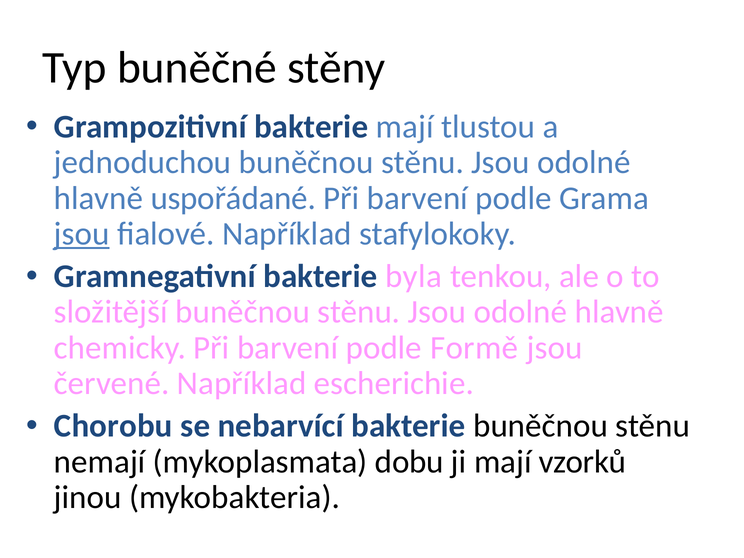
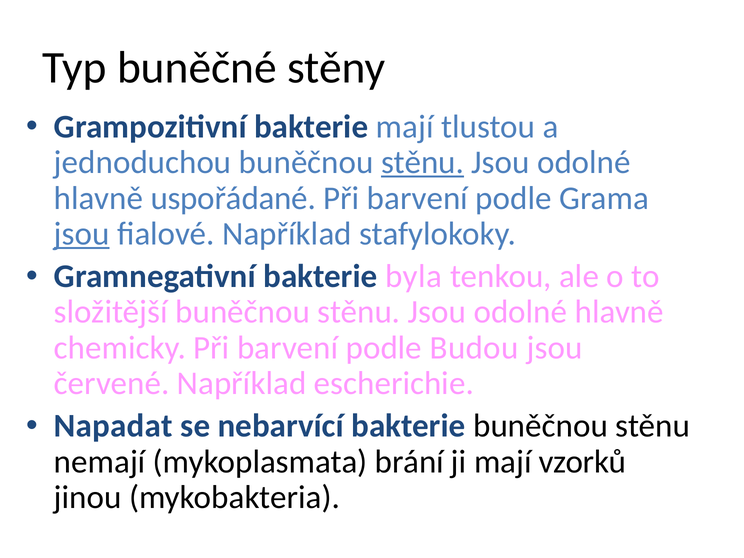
stěnu at (423, 163) underline: none -> present
Formě: Formě -> Budou
Chorobu: Chorobu -> Napadat
dobu: dobu -> brání
